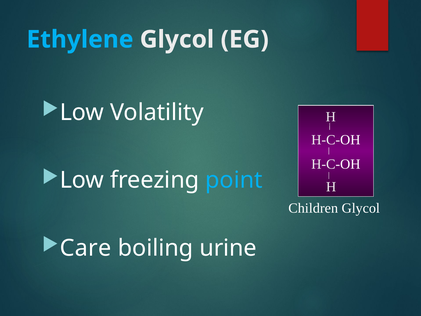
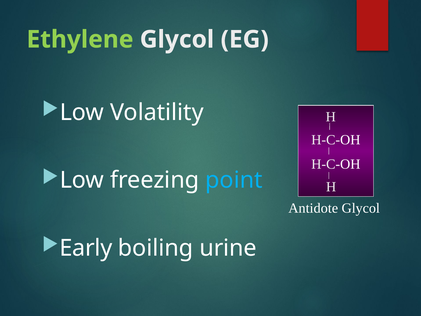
Ethylene colour: light blue -> light green
Children: Children -> Antidote
Care: Care -> Early
